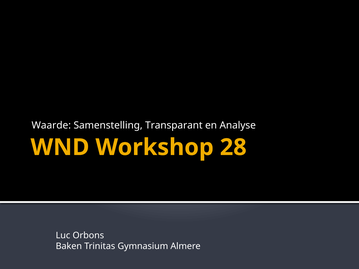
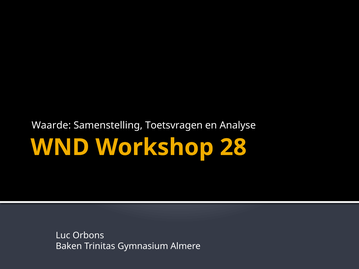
Transparant: Transparant -> Toetsvragen
